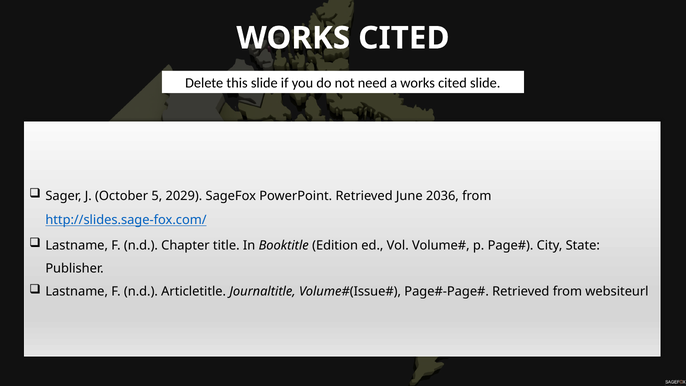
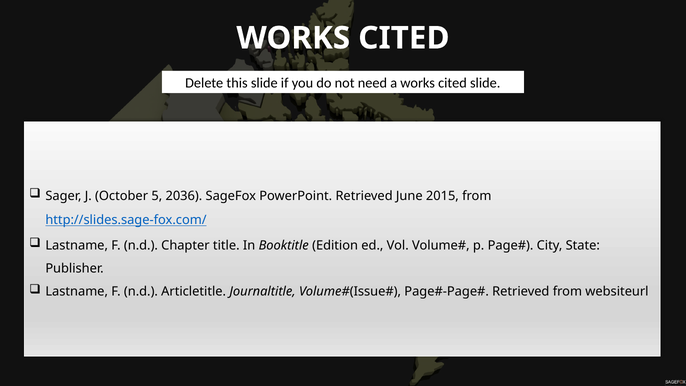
2029: 2029 -> 2036
2036: 2036 -> 2015
